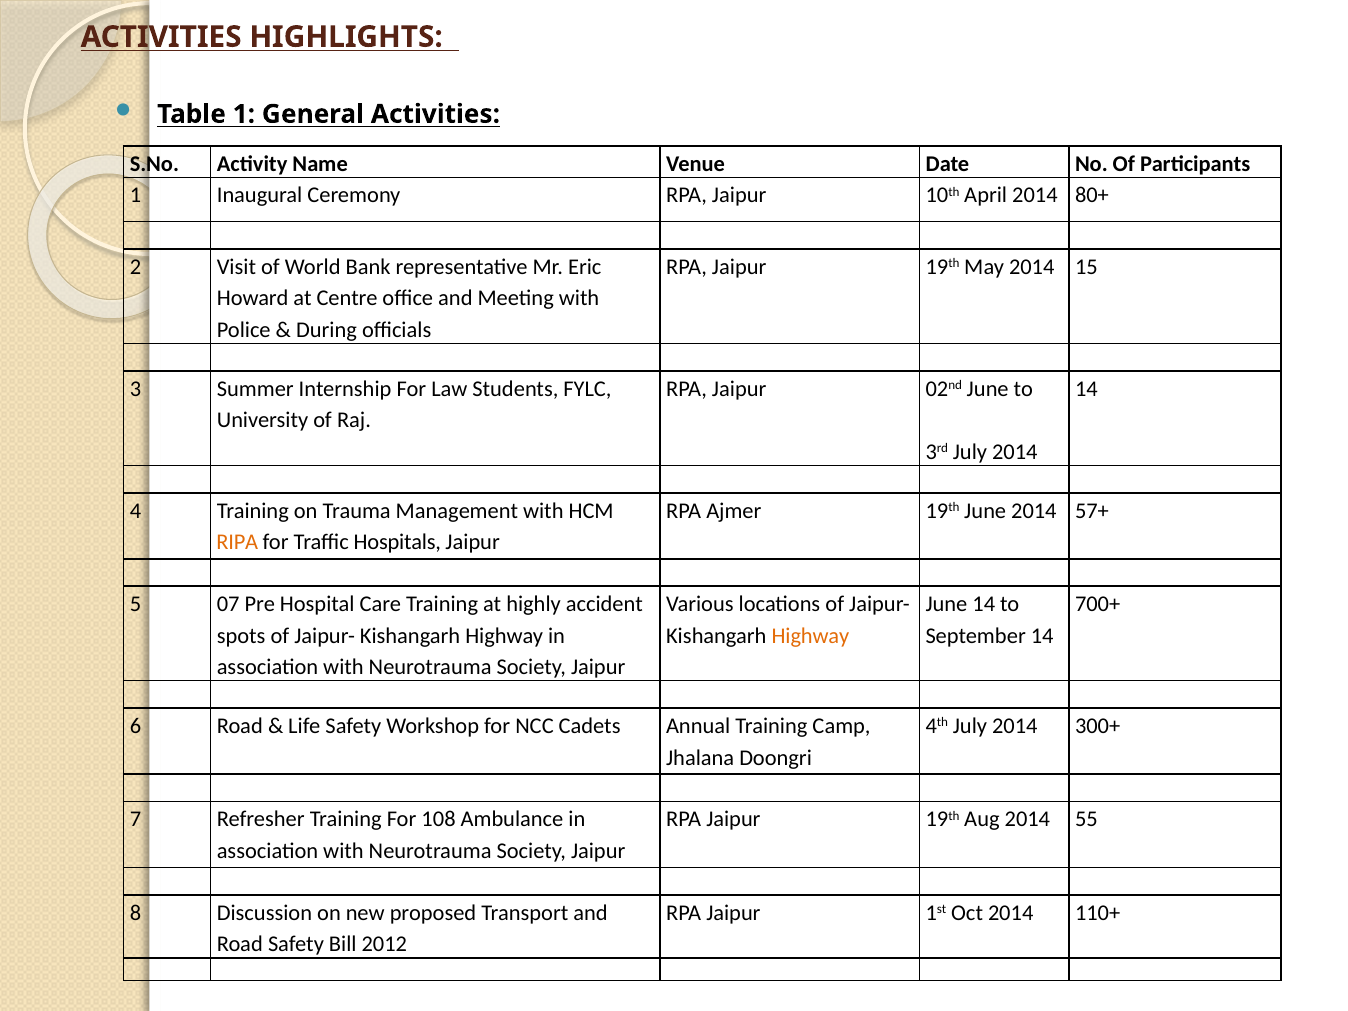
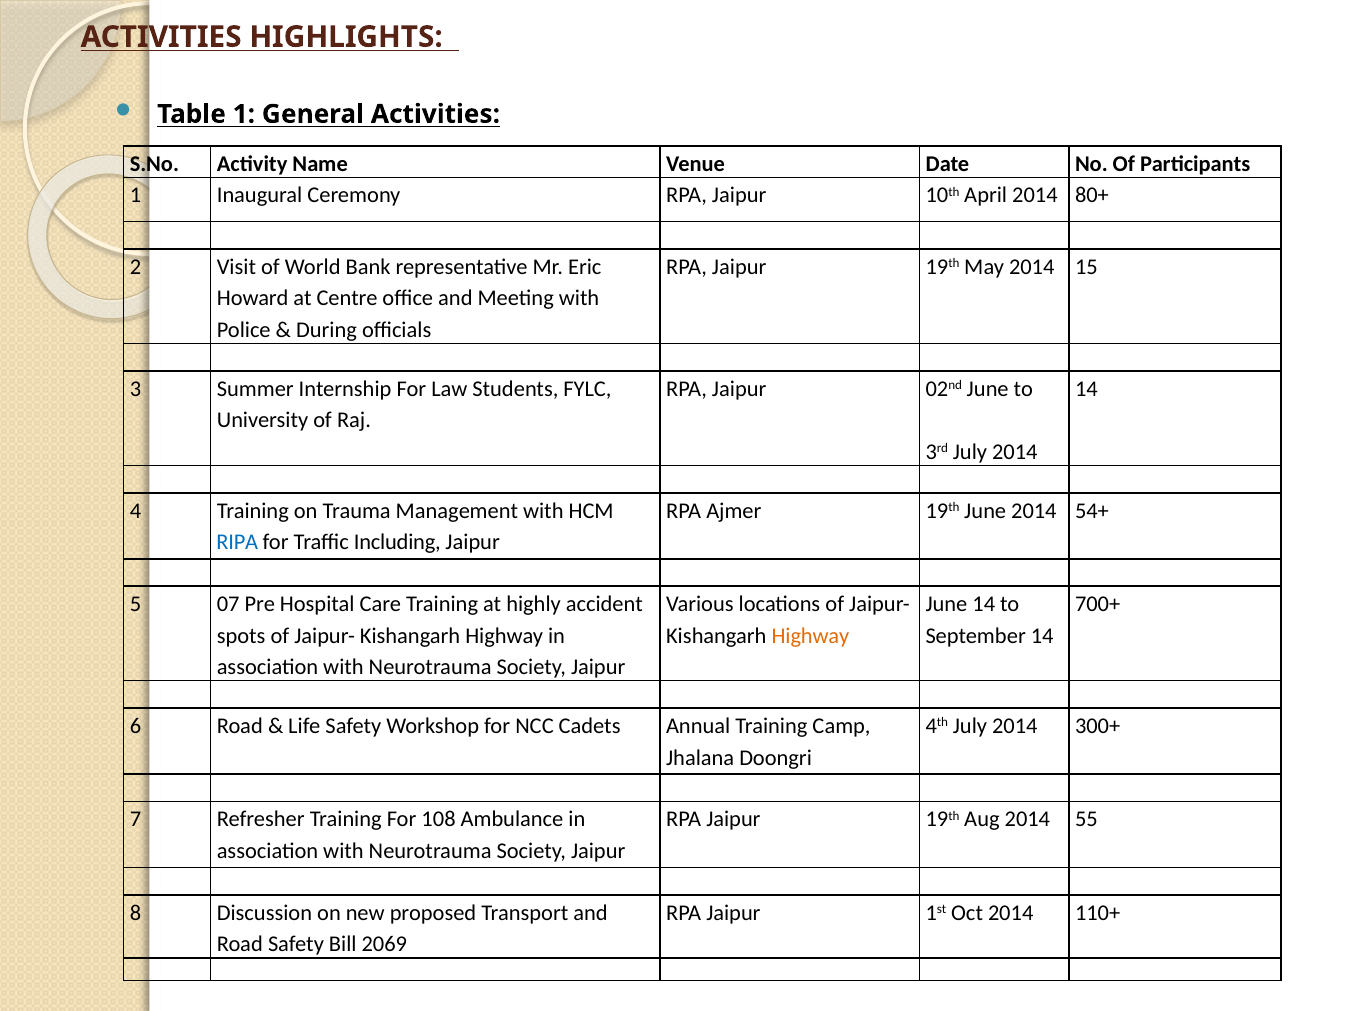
57+: 57+ -> 54+
RIPA colour: orange -> blue
Hospitals: Hospitals -> Including
2012: 2012 -> 2069
